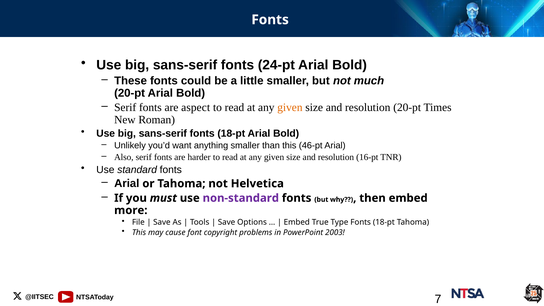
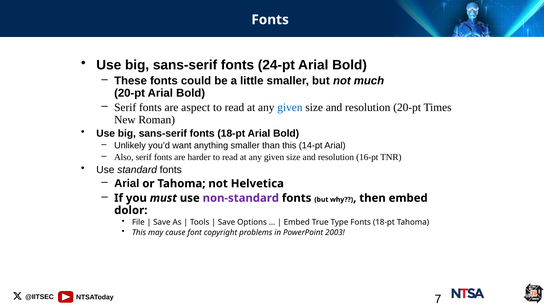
given at (290, 107) colour: orange -> blue
46-pt: 46-pt -> 14-pt
more: more -> dolor
